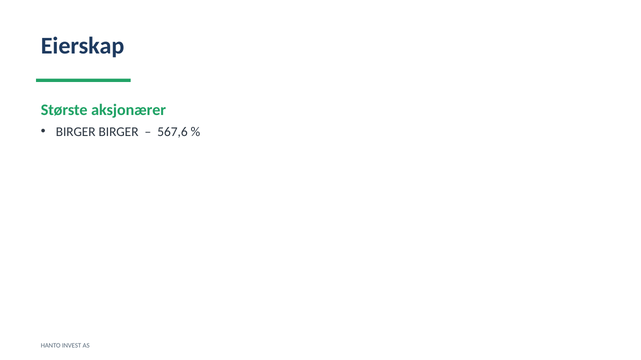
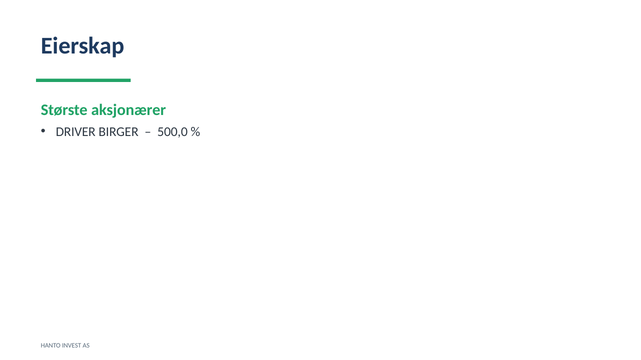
BIRGER at (76, 132): BIRGER -> DRIVER
567,6: 567,6 -> 500,0
